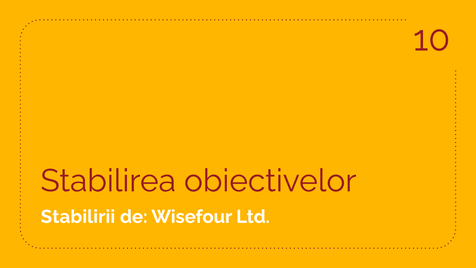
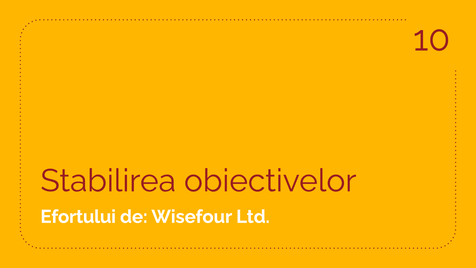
Stabilirii: Stabilirii -> Efortului
